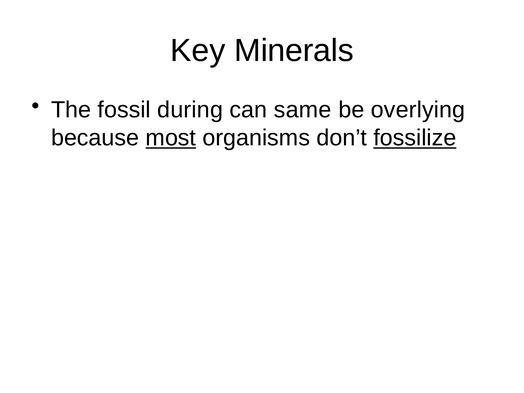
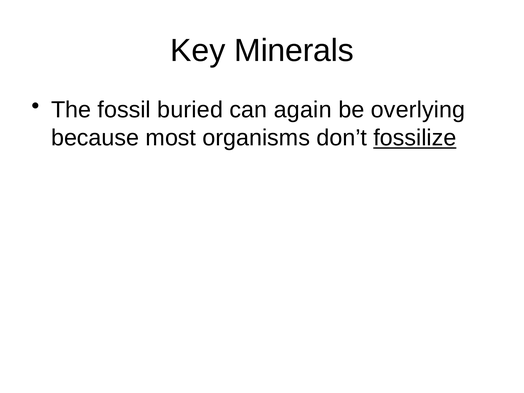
during: during -> buried
same: same -> again
most underline: present -> none
